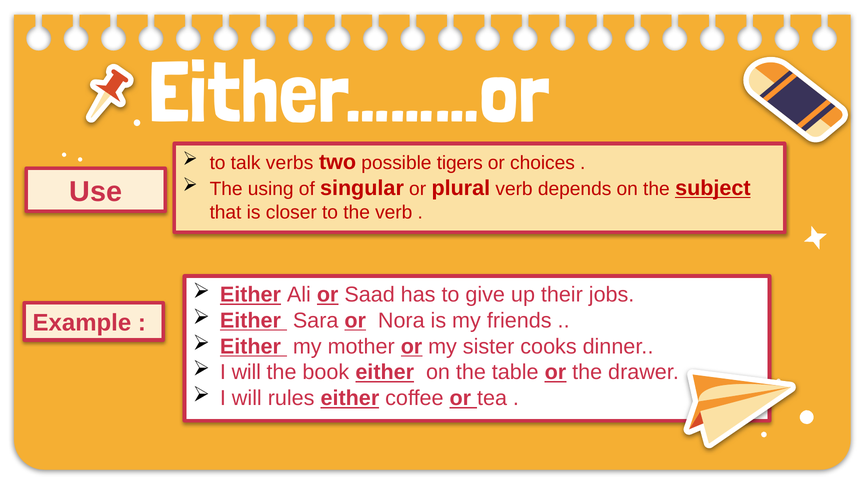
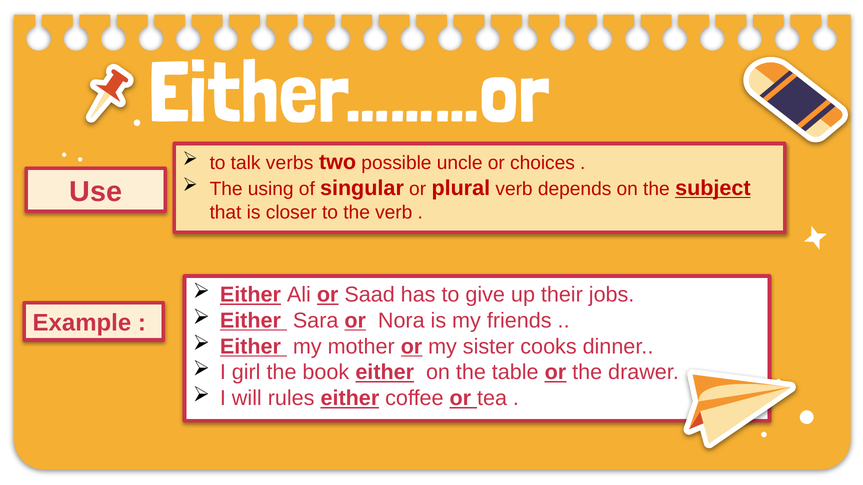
tigers: tigers -> uncle
will at (246, 373): will -> girl
